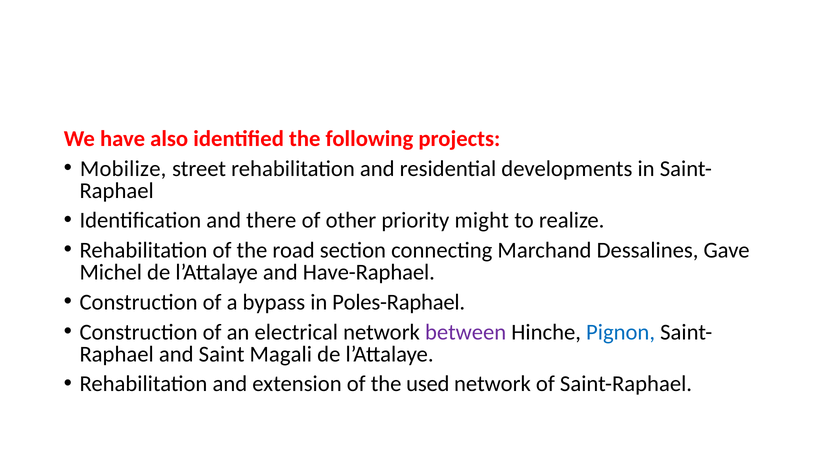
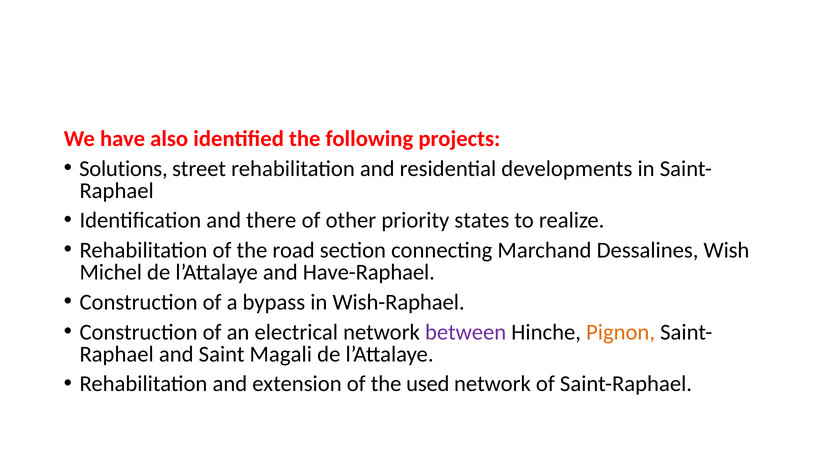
Mobilize: Mobilize -> Solutions
might: might -> states
Gave: Gave -> Wish
Poles-Raphael: Poles-Raphael -> Wish-Raphael
Pignon colour: blue -> orange
